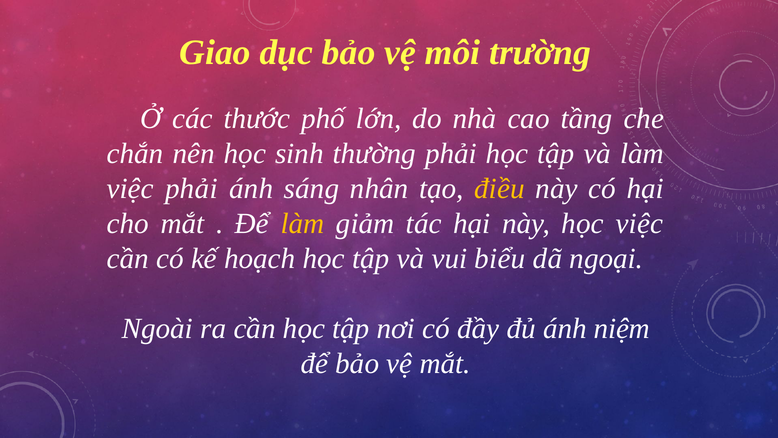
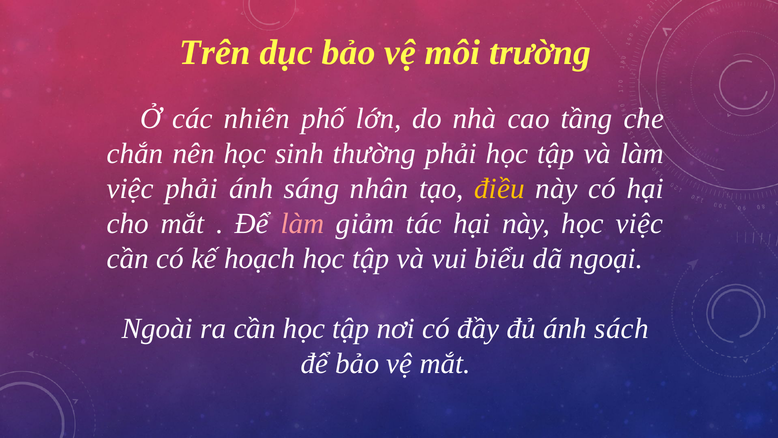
Giao: Giao -> Trên
thước: thước -> nhiên
làm at (302, 223) colour: yellow -> pink
niệm: niệm -> sách
